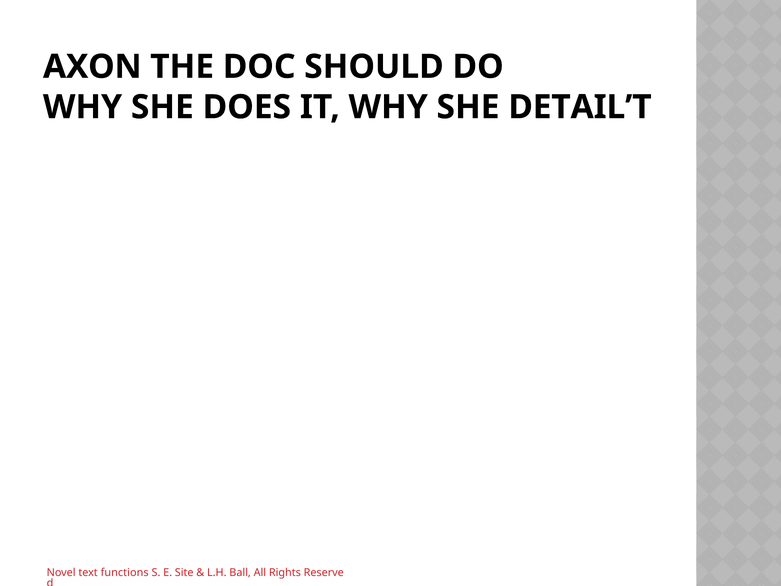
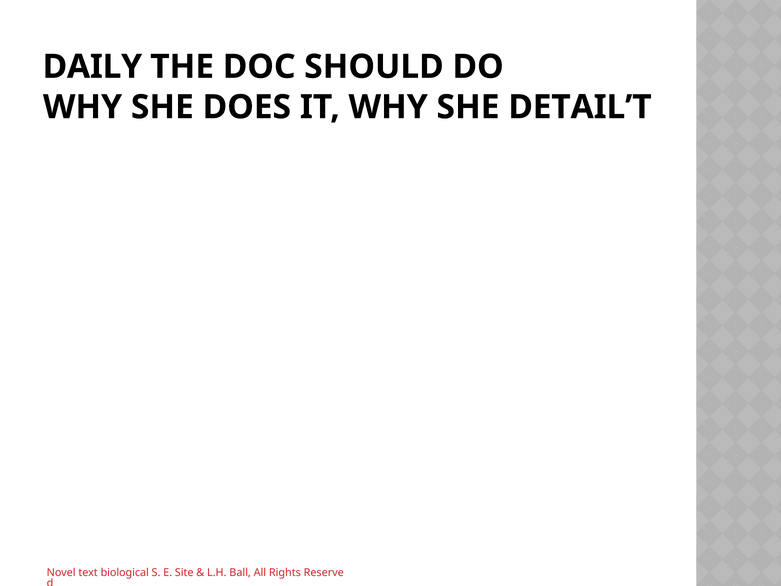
AXON: AXON -> DAILY
functions: functions -> biological
